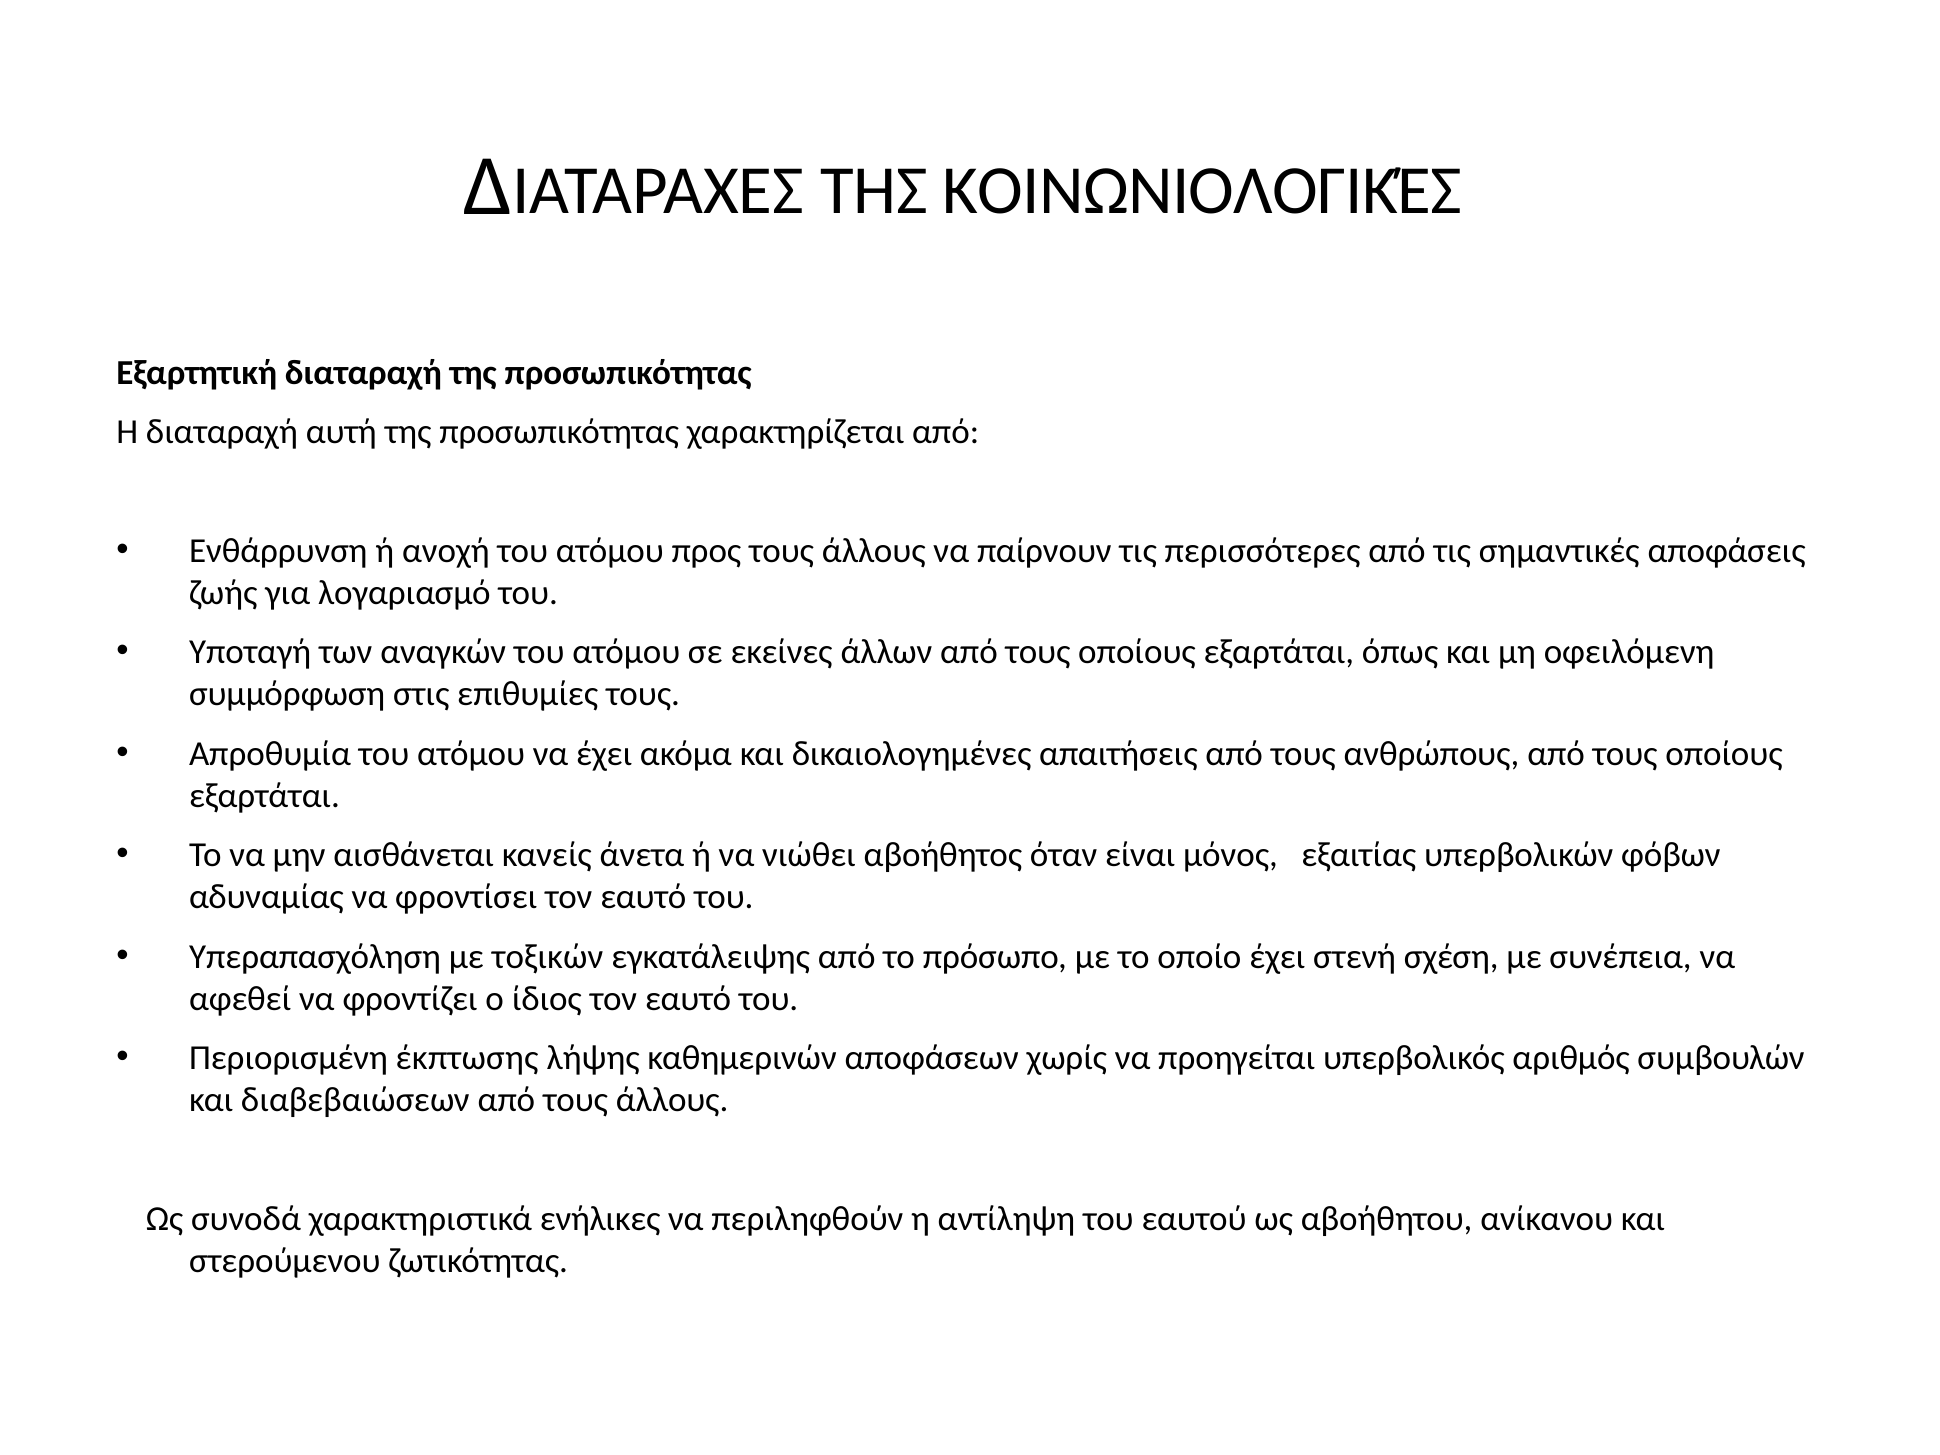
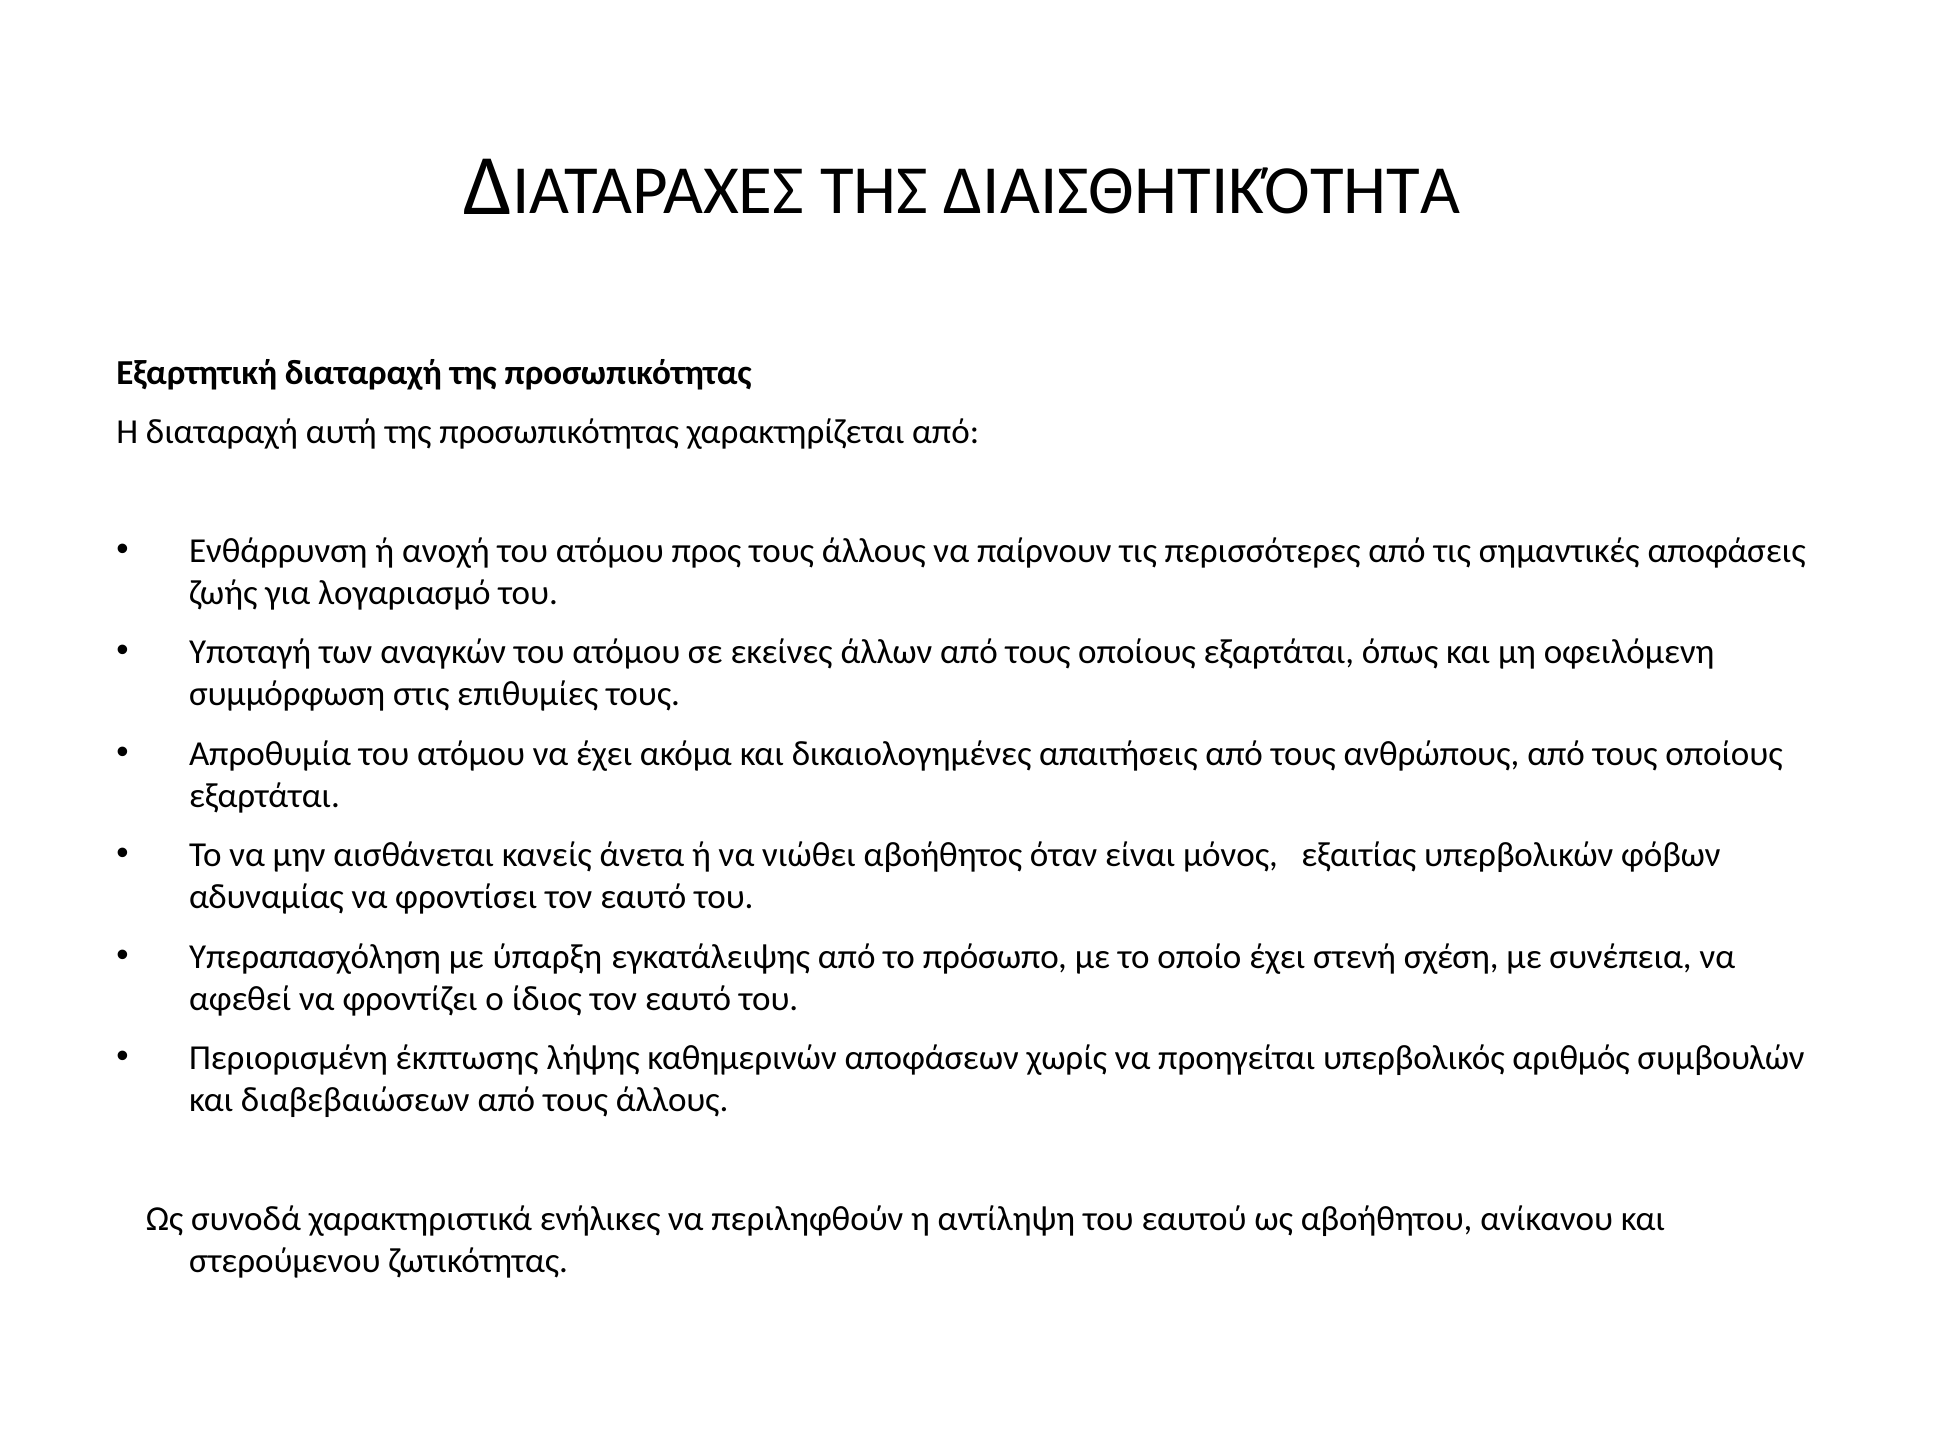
ΚΟΙΝΩΝΙΟΛΟΓΙΚΈΣ: ΚΟΙΝΩΝΙΟΛΟΓΙΚΈΣ -> ΔΙΑΙΣΘΗΤΙΚΌΤΗΤΑ
τοξικών: τοξικών -> ύπαρξη
